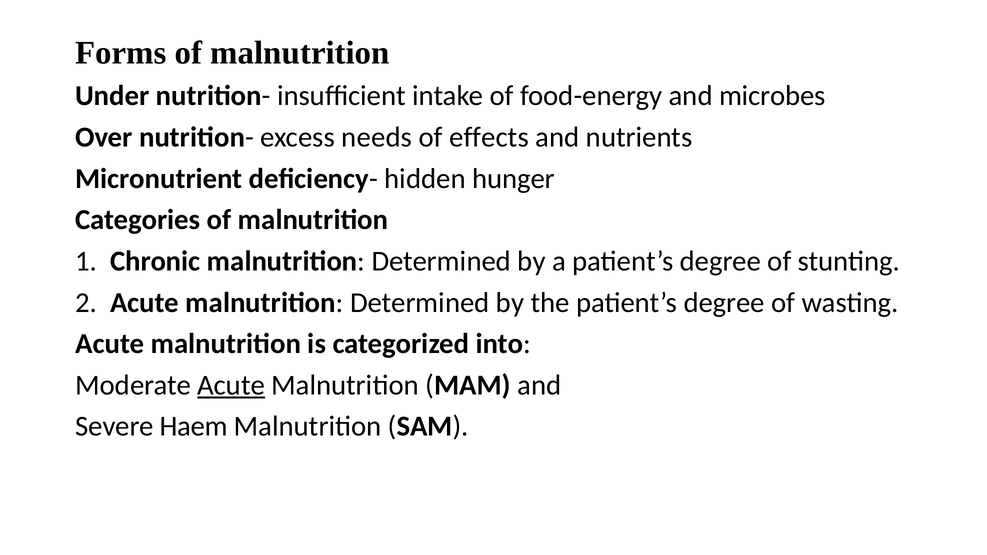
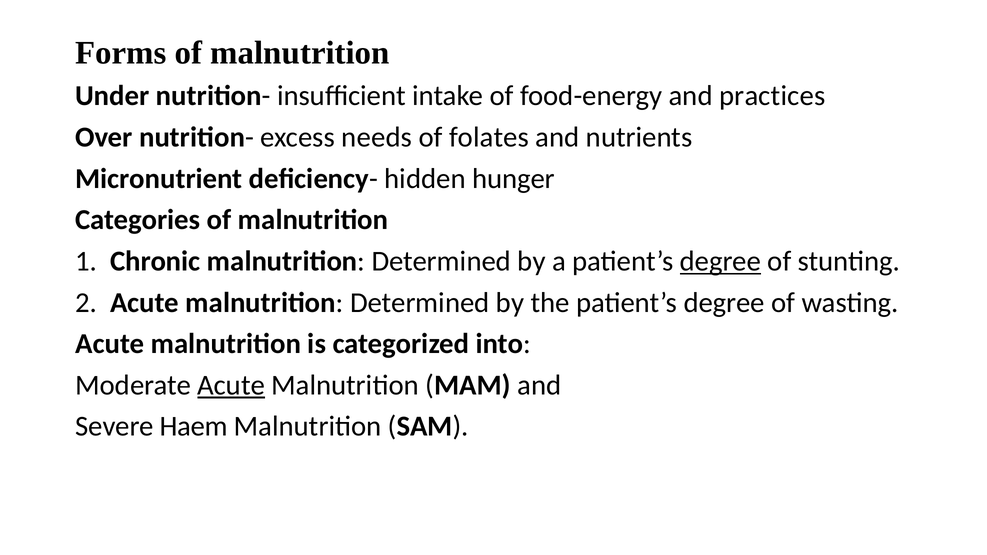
microbes: microbes -> practices
effects: effects -> folates
degree at (720, 261) underline: none -> present
